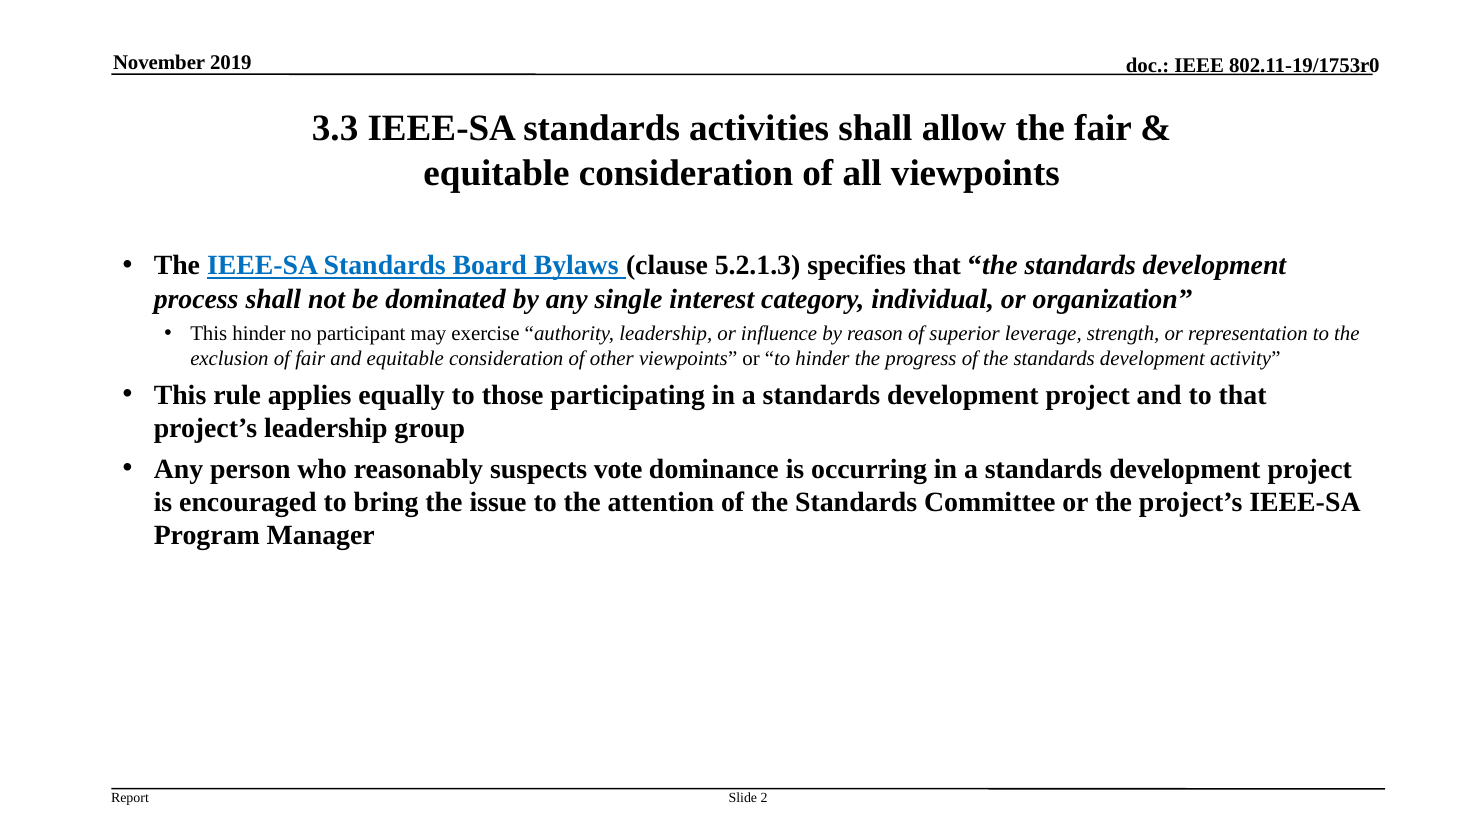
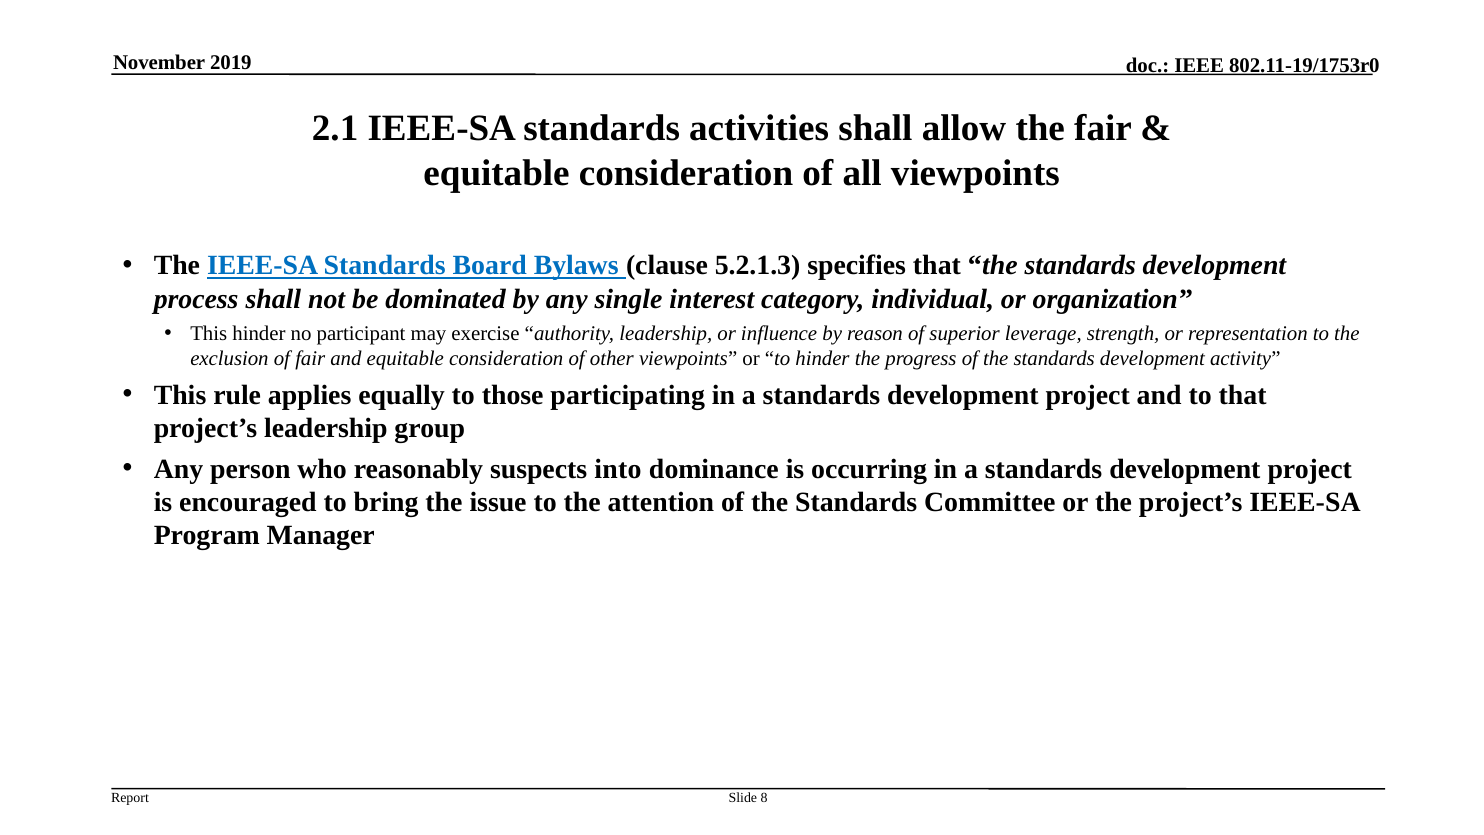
3.3: 3.3 -> 2.1
vote: vote -> into
2: 2 -> 8
